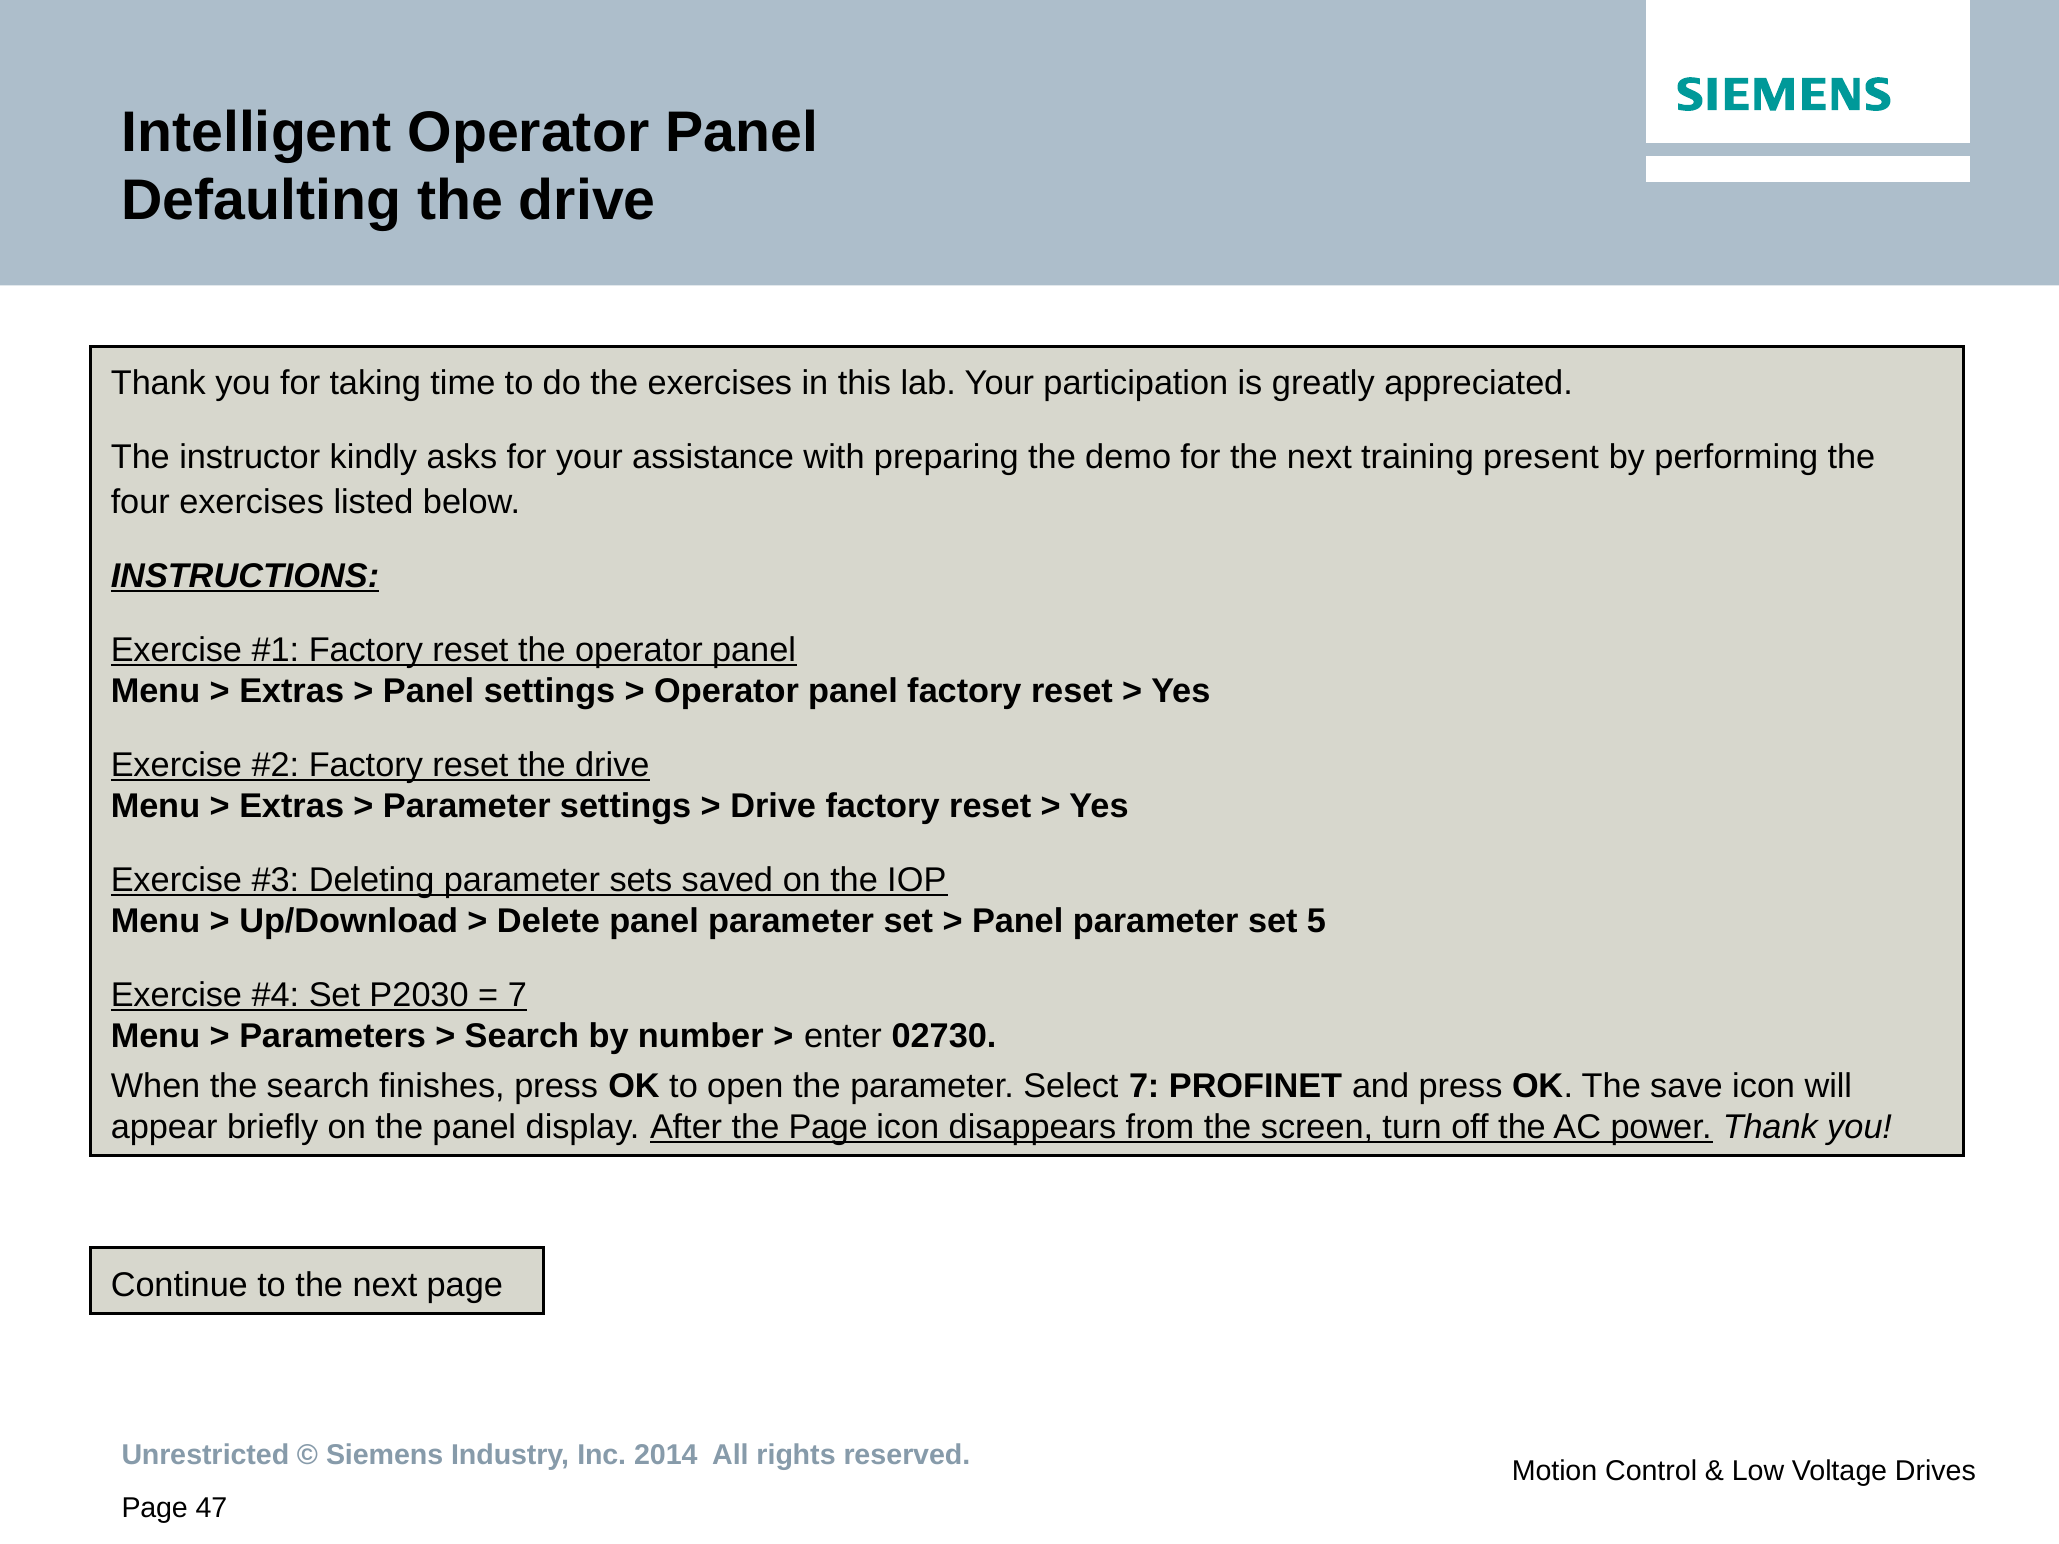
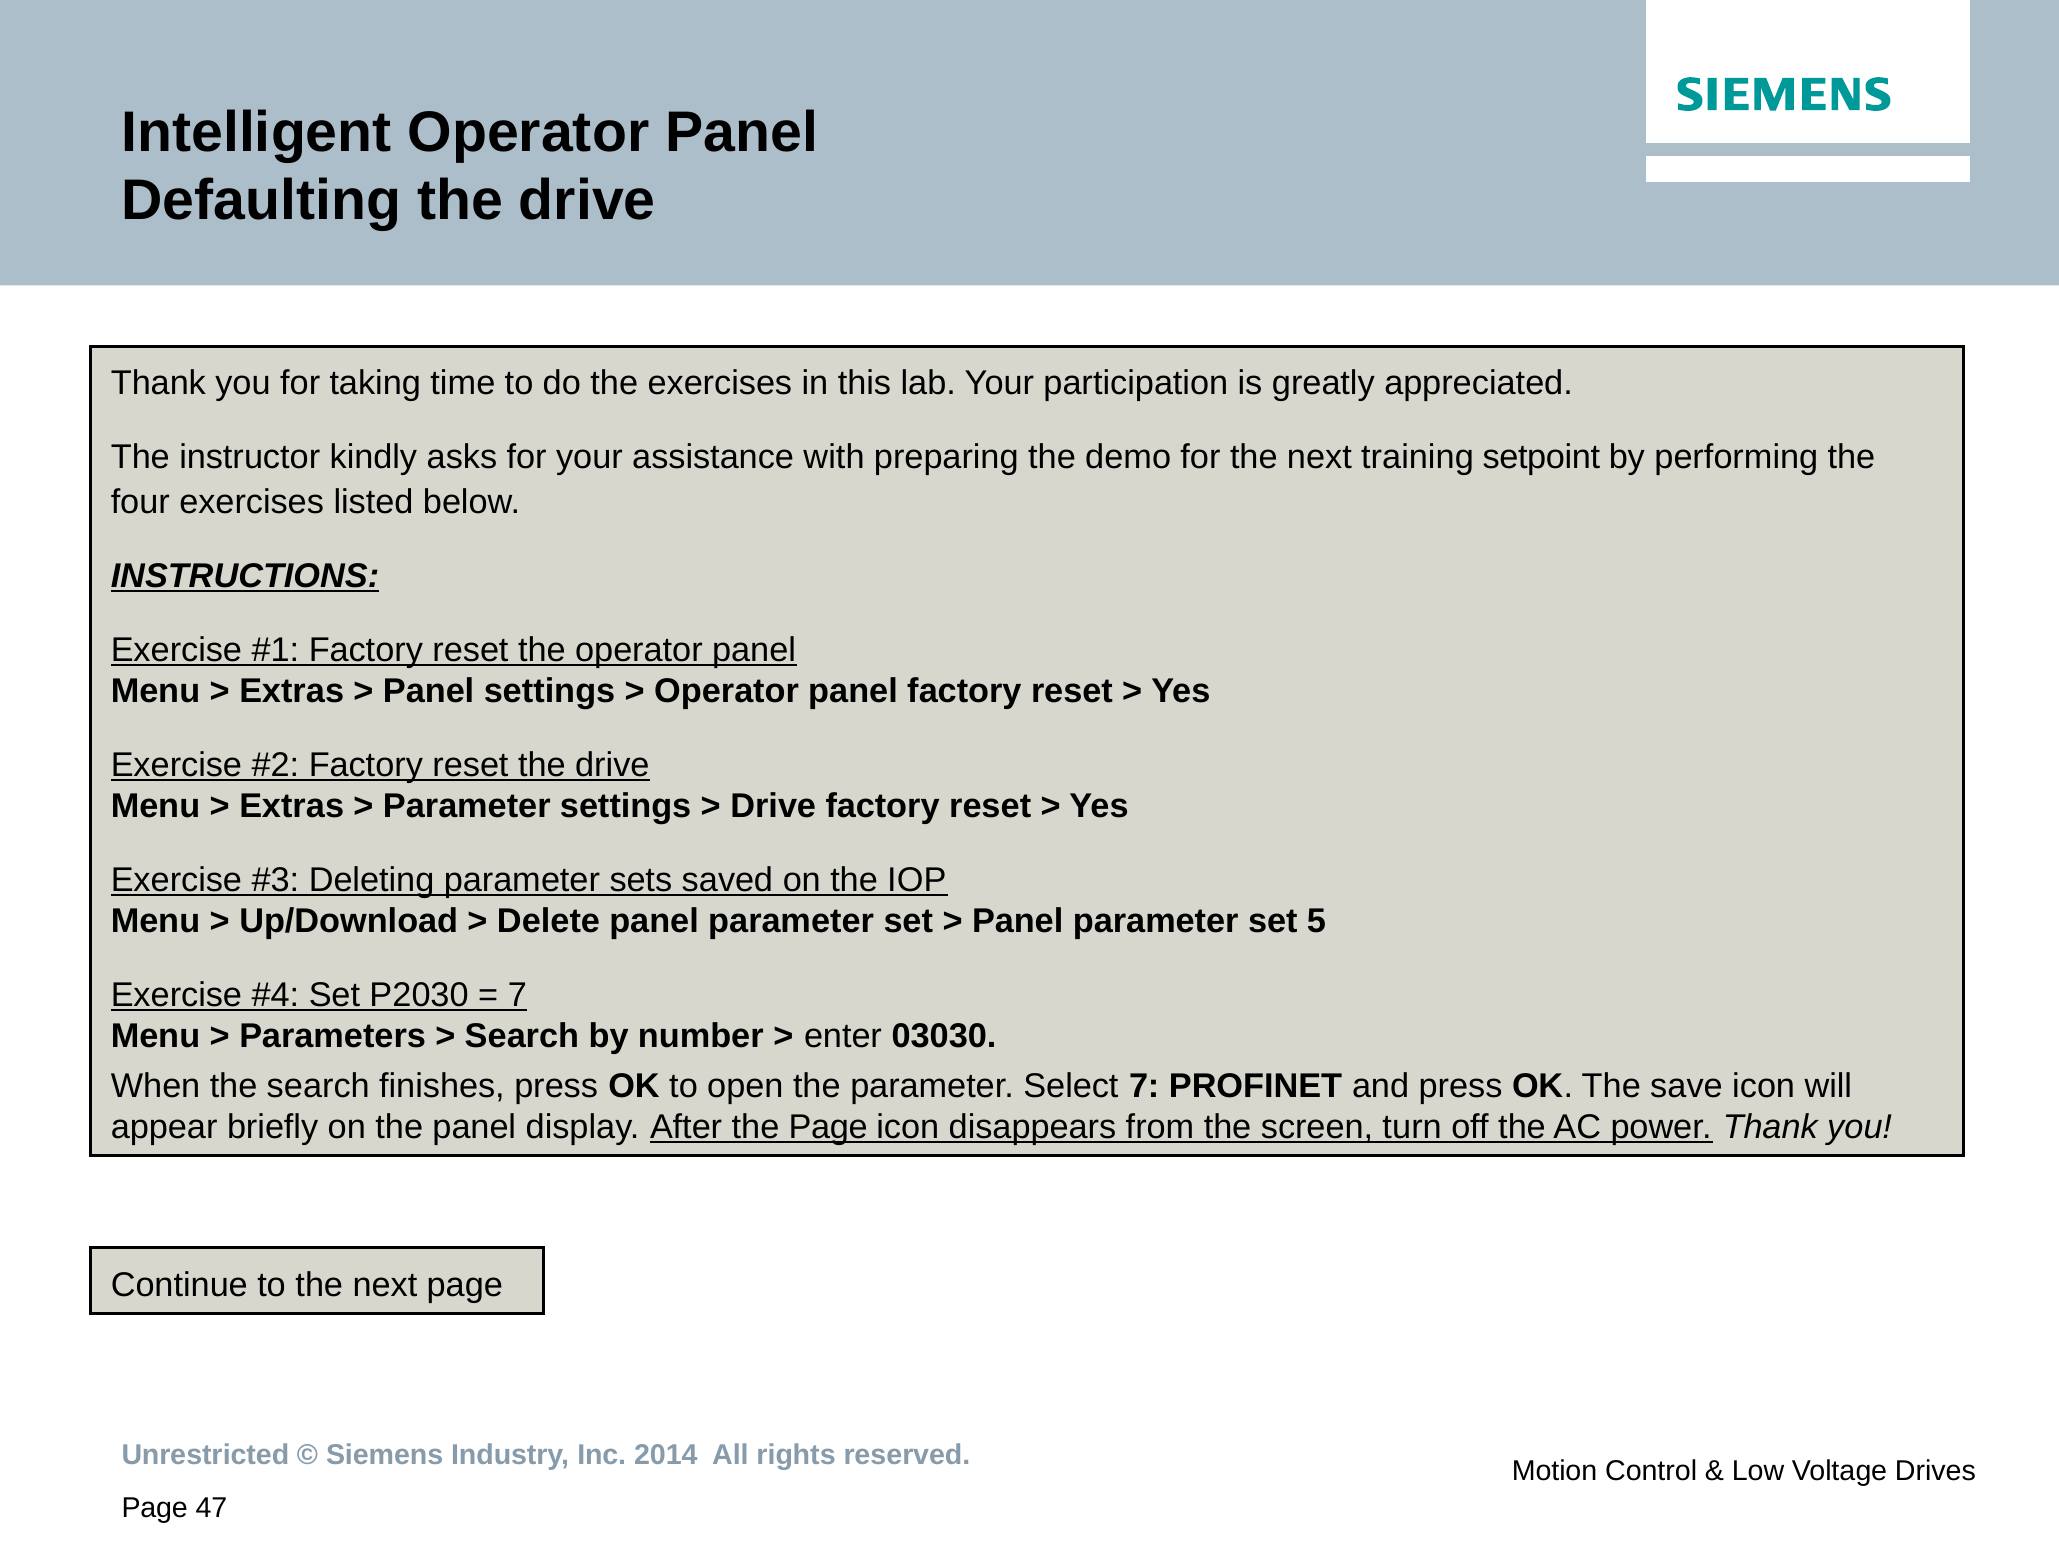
present: present -> setpoint
02730: 02730 -> 03030
